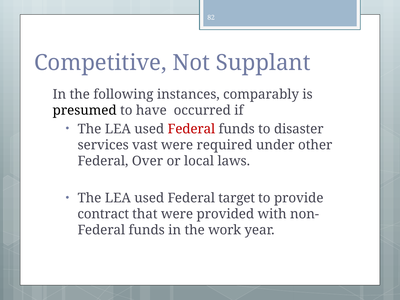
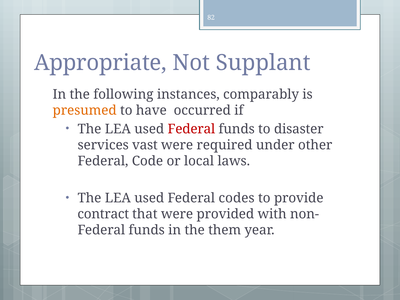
Competitive: Competitive -> Appropriate
presumed colour: black -> orange
Over: Over -> Code
target: target -> codes
work: work -> them
